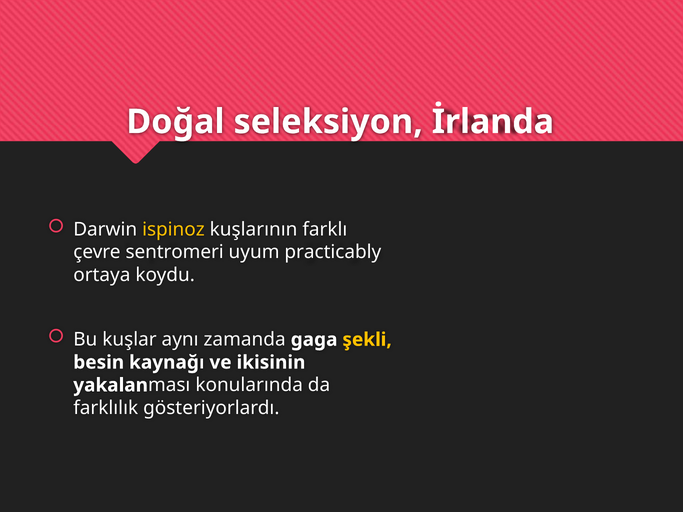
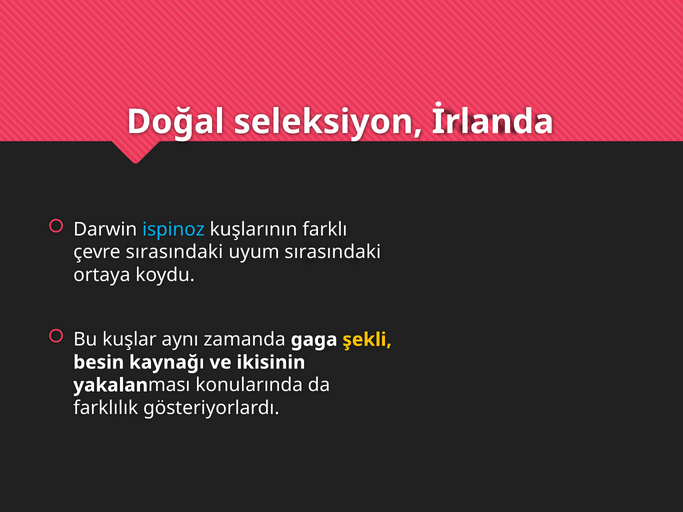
ispinoz colour: yellow -> light blue
çevre sentromeri: sentromeri -> sırasındaki
uyum practicably: practicably -> sırasındaki
